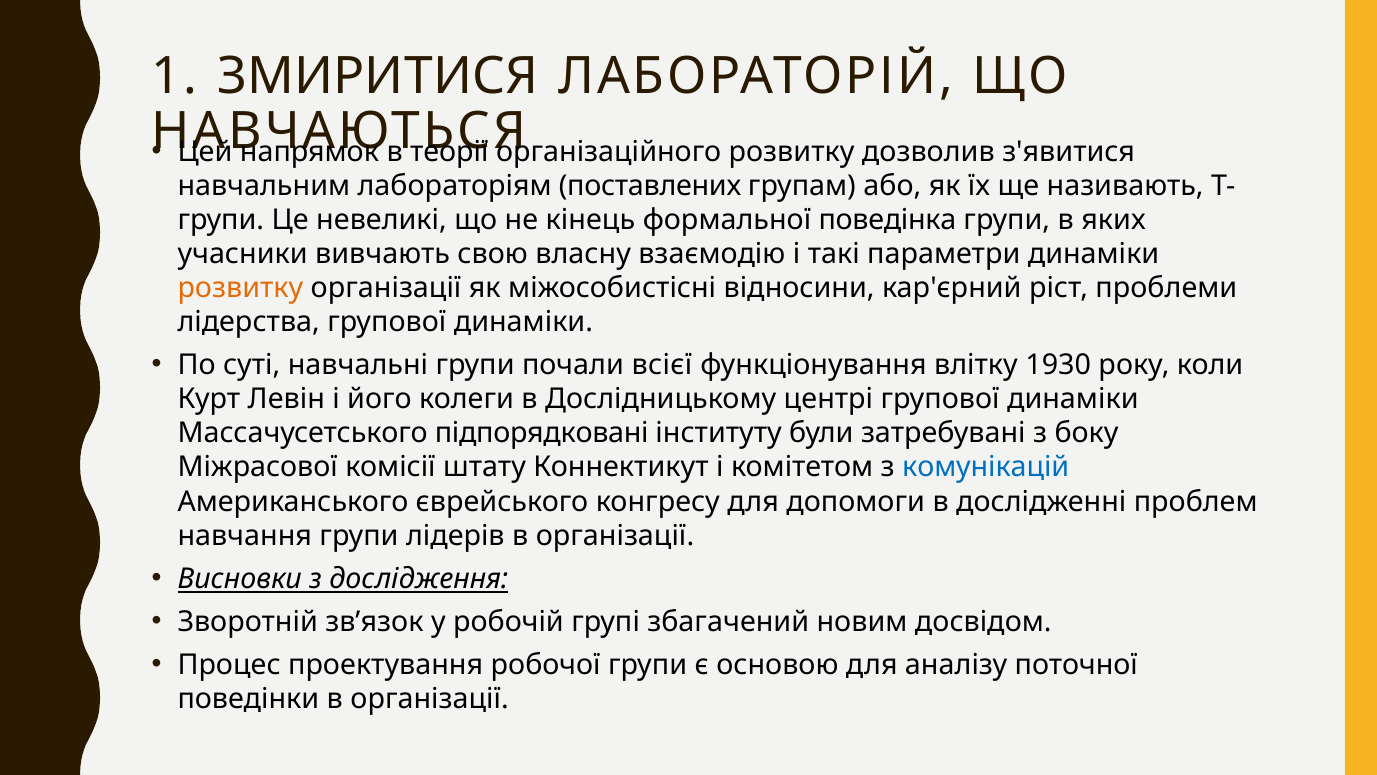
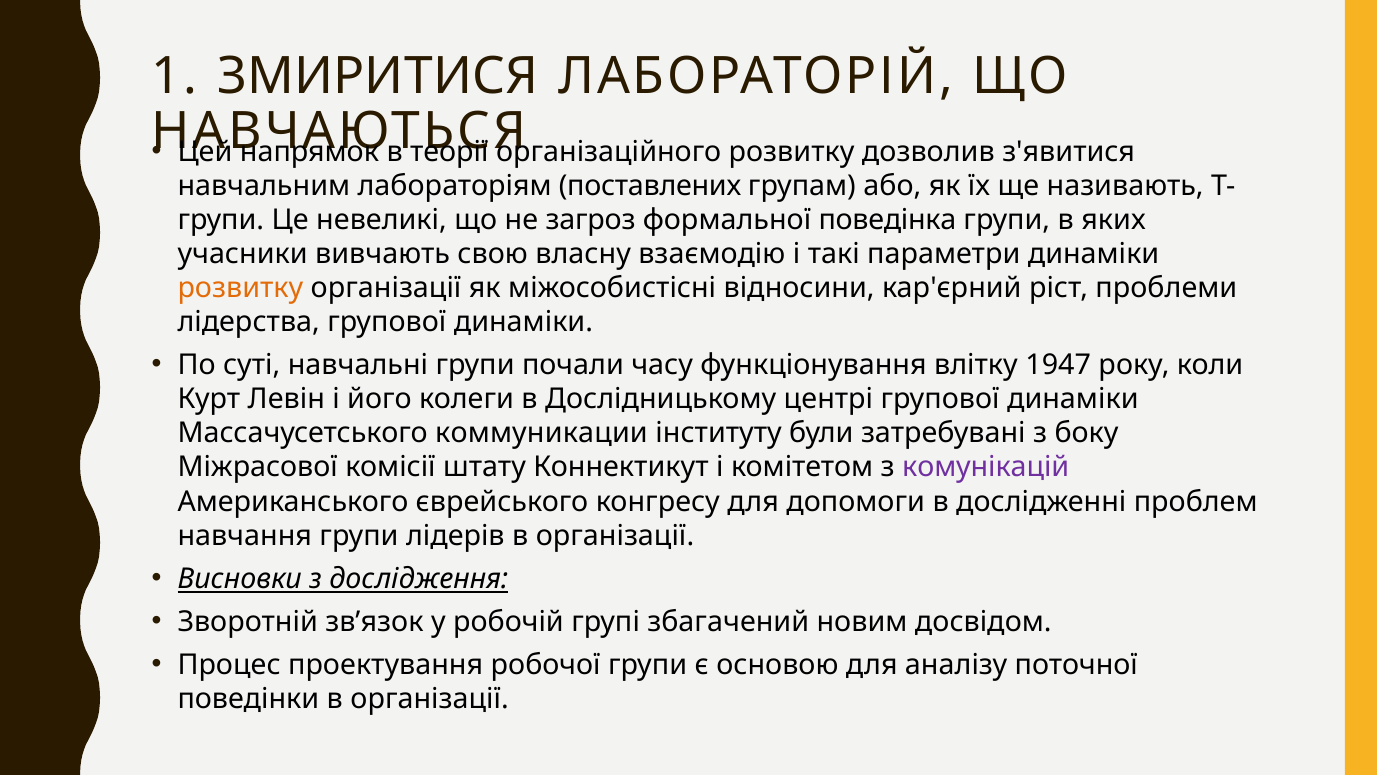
кінець: кінець -> загроз
всієї: всієї -> часу
1930: 1930 -> 1947
підпорядковані: підпорядковані -> коммуникации
комунікацій colour: blue -> purple
